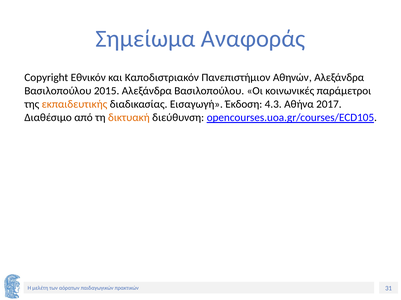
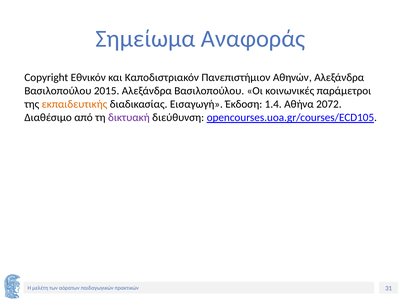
4.3: 4.3 -> 1.4
2017: 2017 -> 2072
δικτυακή colour: orange -> purple
